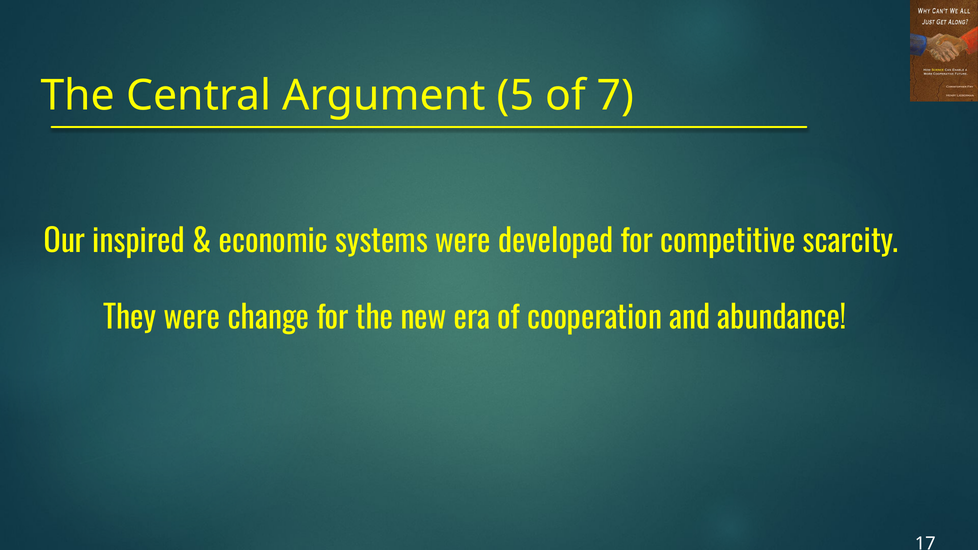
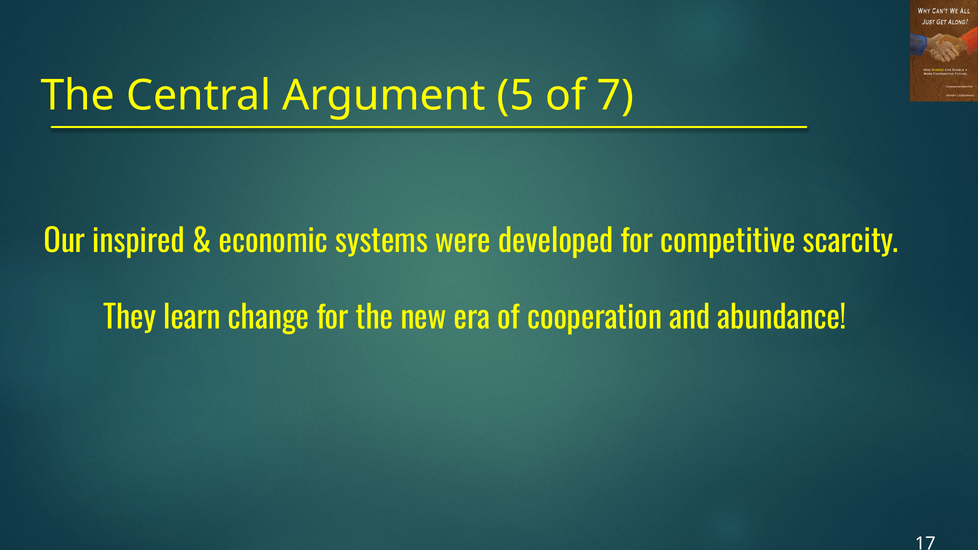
They were: were -> learn
